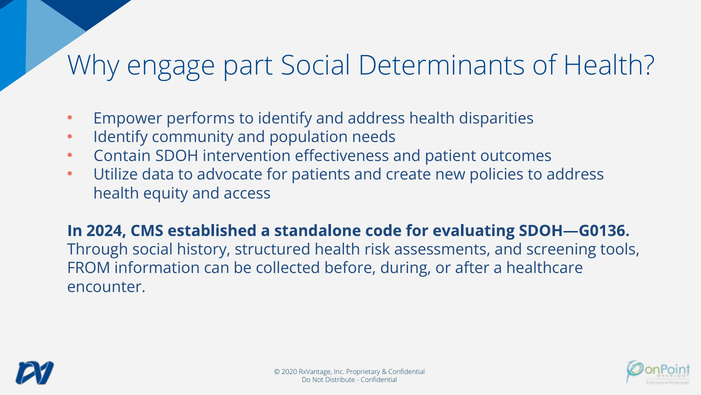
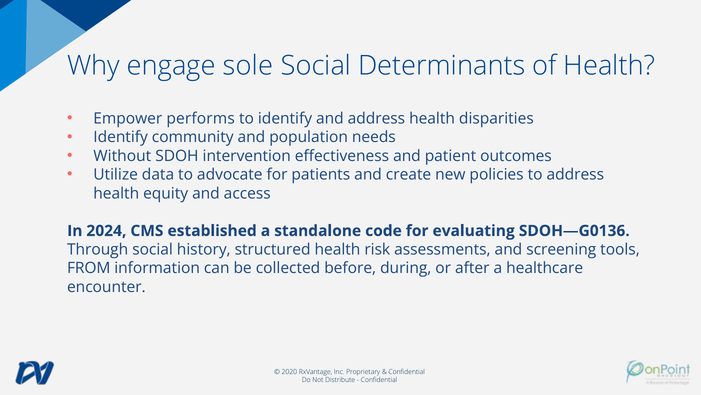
part: part -> sole
Contain: Contain -> Without
